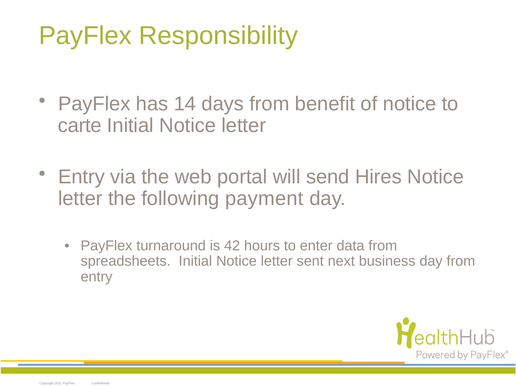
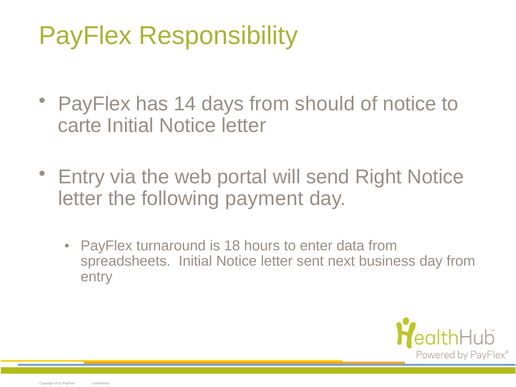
benefit: benefit -> should
Hires: Hires -> Right
42: 42 -> 18
